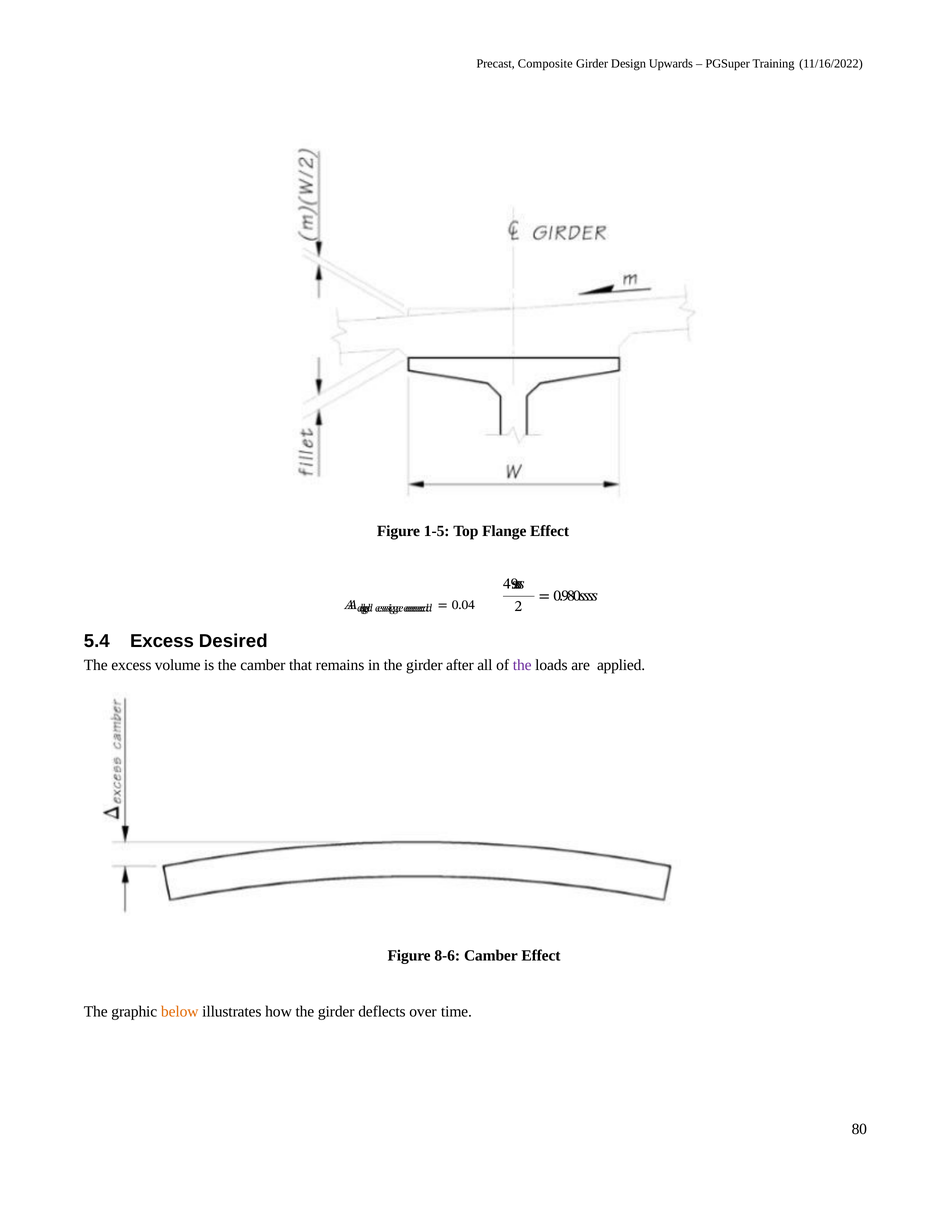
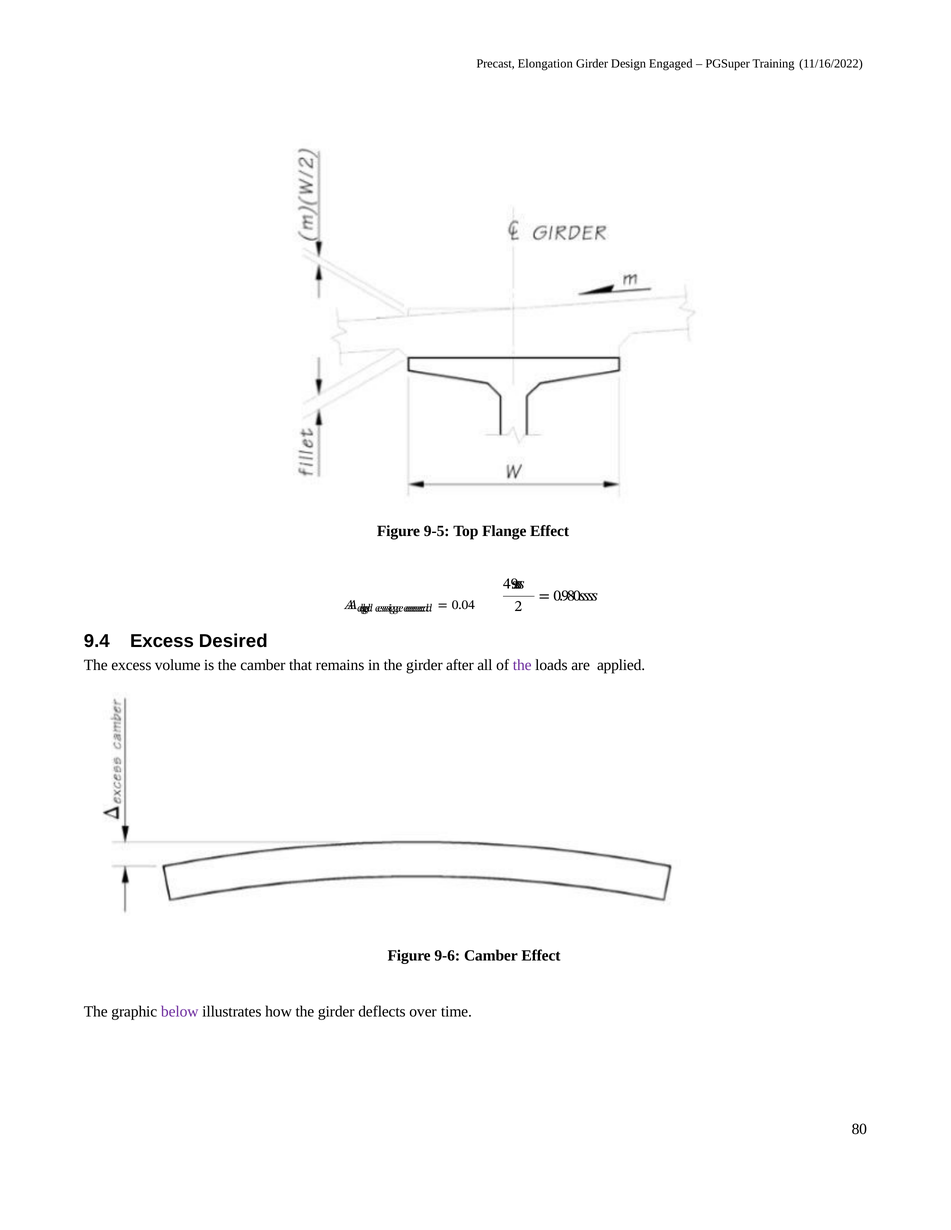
Composite: Composite -> Elongation
Upwards: Upwards -> Engaged
1-5: 1-5 -> 9-5
5.4: 5.4 -> 9.4
8-6: 8-6 -> 9-6
below colour: orange -> purple
